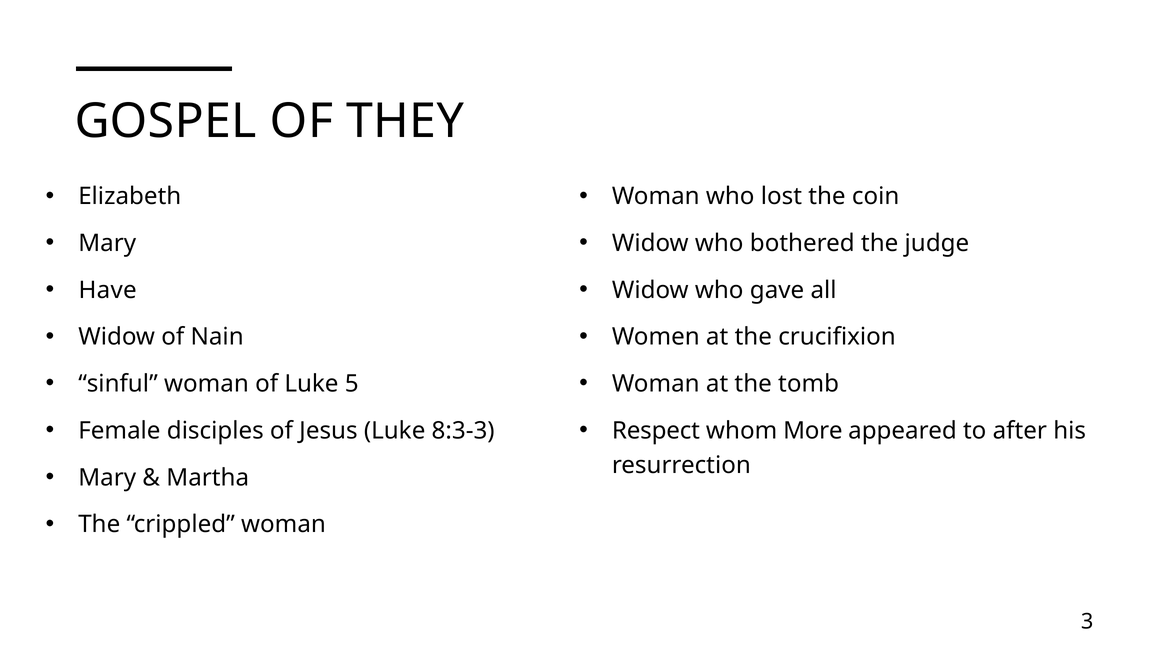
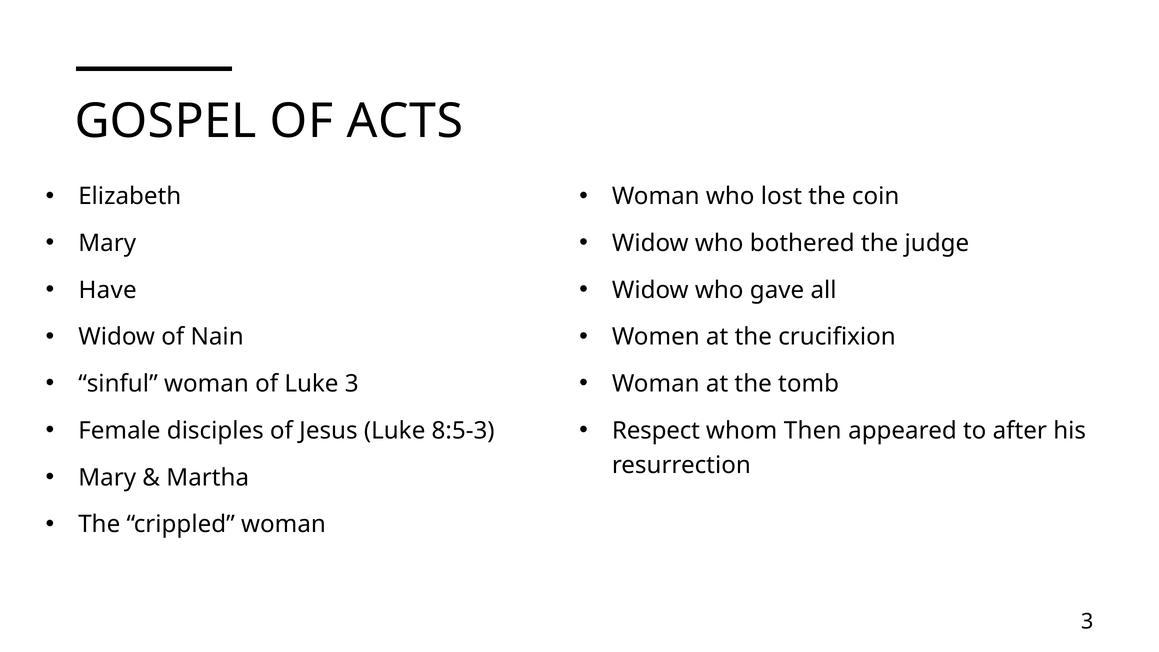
THEY: THEY -> ACTS
Luke 5: 5 -> 3
8:3-3: 8:3-3 -> 8:5-3
More: More -> Then
